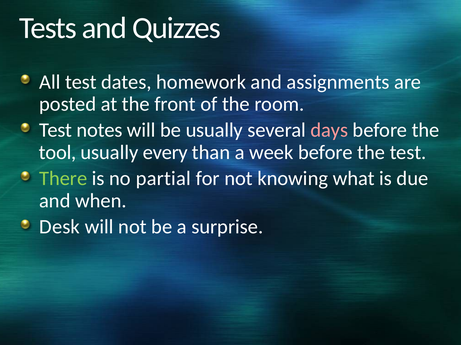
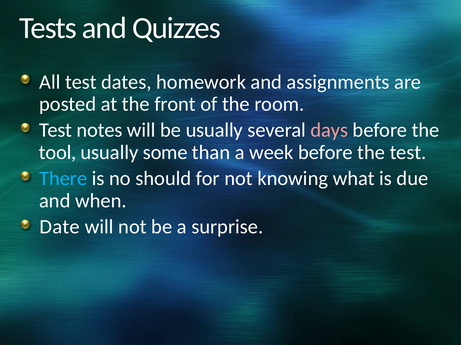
every: every -> some
There colour: light green -> light blue
partial: partial -> should
Desk: Desk -> Date
